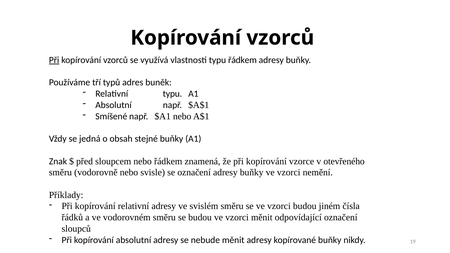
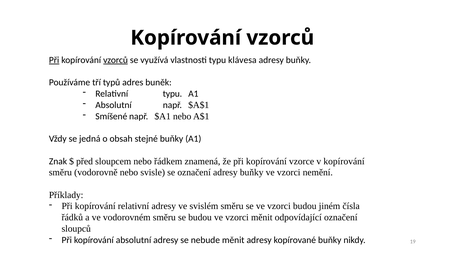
vzorců at (116, 60) underline: none -> present
typu řádkem: řádkem -> klávesa
v otevřeného: otevřeného -> kopírování
